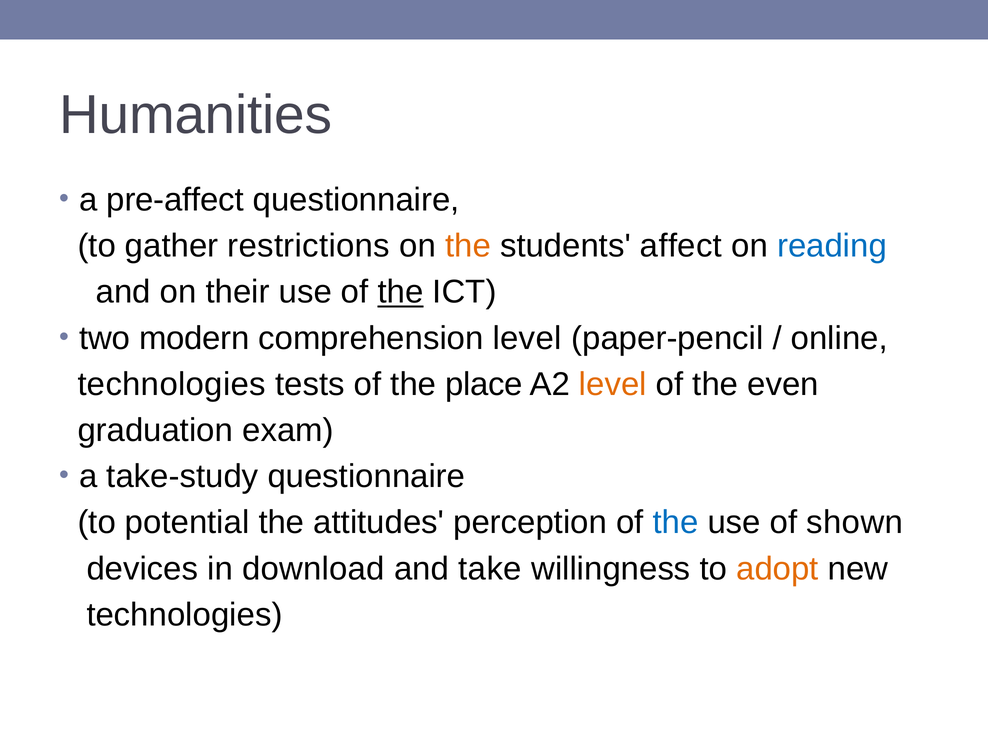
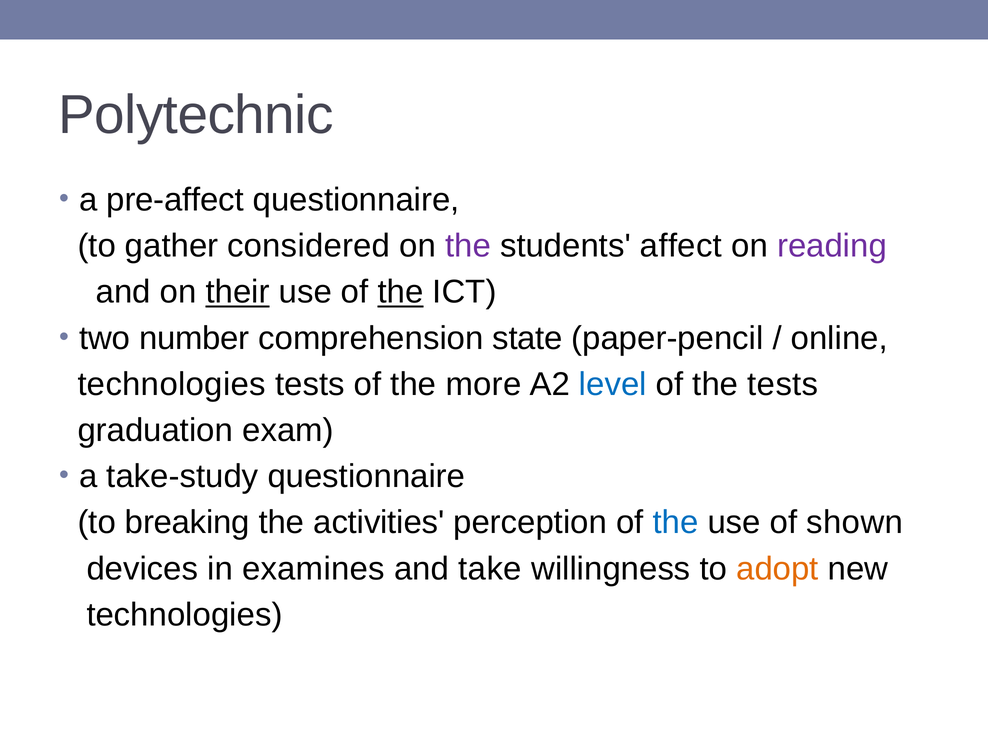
Humanities: Humanities -> Polytechnic
restrictions: restrictions -> considered
the at (468, 246) colour: orange -> purple
reading colour: blue -> purple
their underline: none -> present
modern: modern -> number
comprehension level: level -> state
place: place -> more
level at (613, 384) colour: orange -> blue
the even: even -> tests
potential: potential -> breaking
attitudes: attitudes -> activities
download: download -> examines
